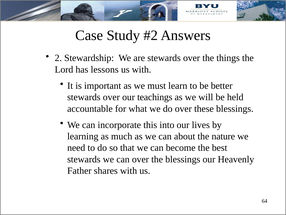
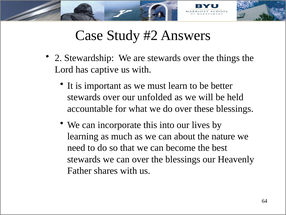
lessons: lessons -> captive
teachings: teachings -> unfolded
